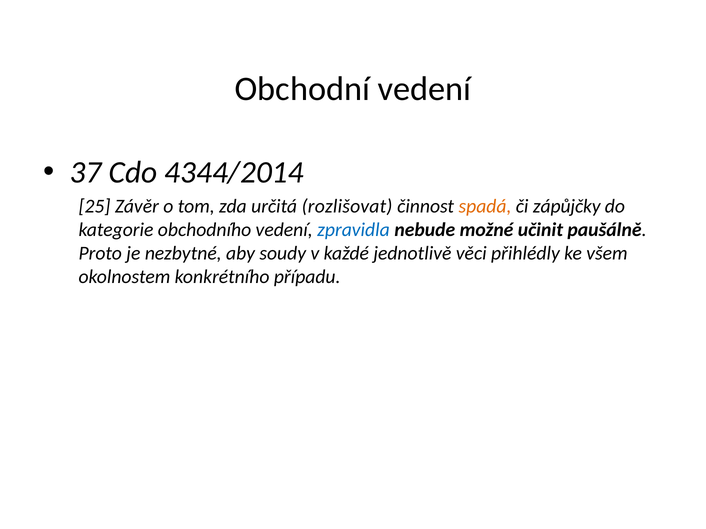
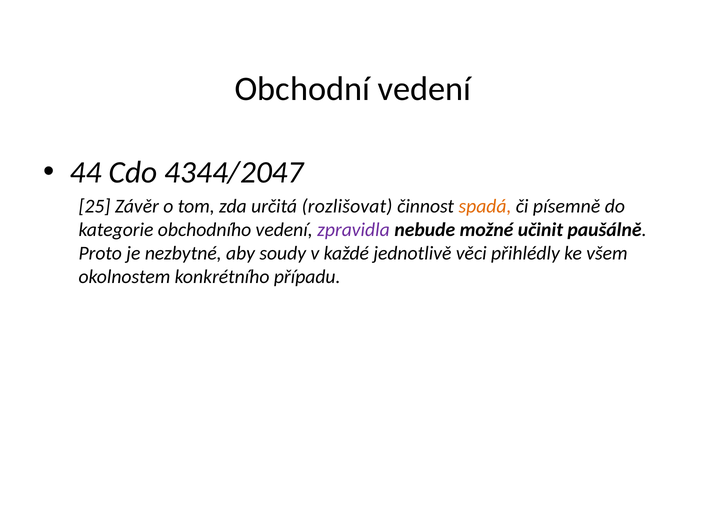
37: 37 -> 44
4344/2014: 4344/2014 -> 4344/2047
zápůjčky: zápůjčky -> písemně
zpravidla colour: blue -> purple
